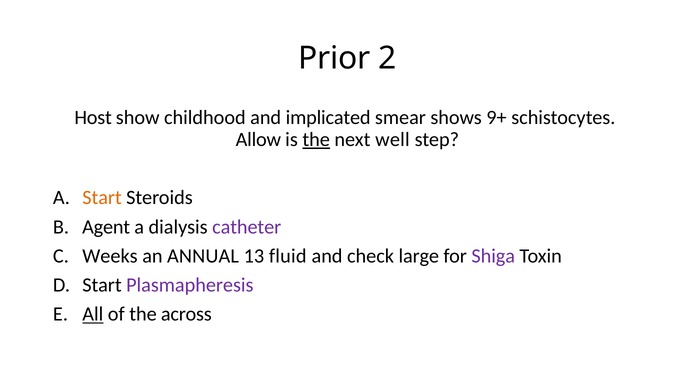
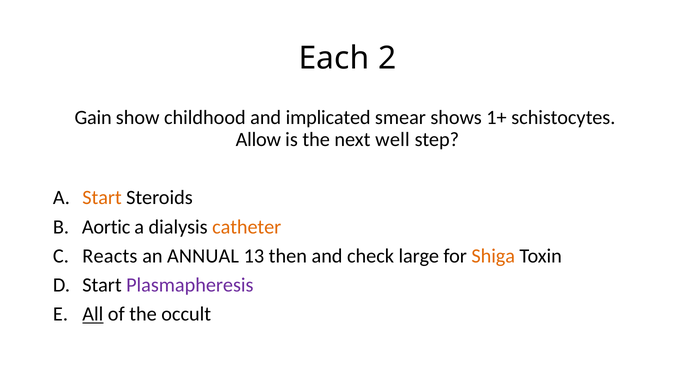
Prior: Prior -> Each
Host: Host -> Gain
9+: 9+ -> 1+
the at (316, 139) underline: present -> none
Agent: Agent -> Aortic
catheter colour: purple -> orange
Weeks: Weeks -> Reacts
fluid: fluid -> then
Shiga colour: purple -> orange
across: across -> occult
